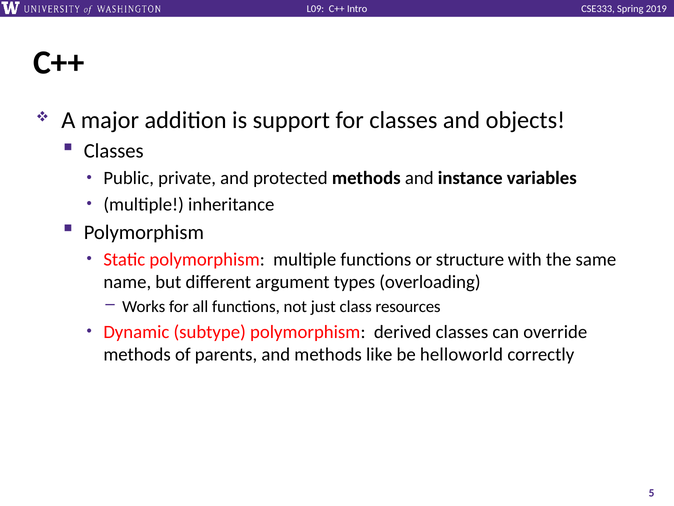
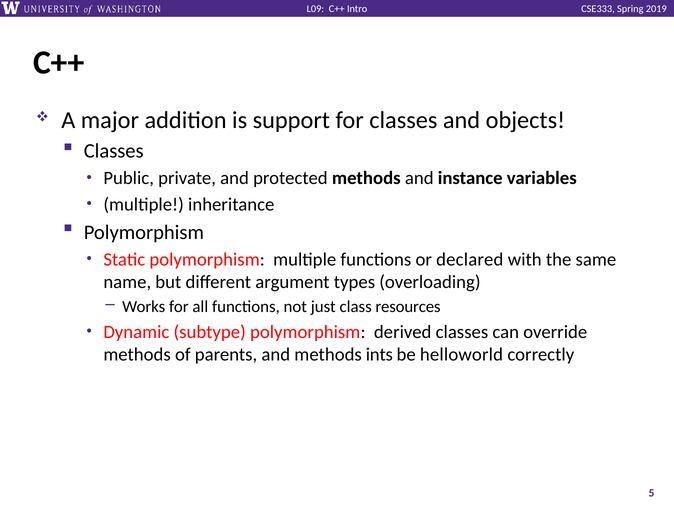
structure: structure -> declared
like: like -> ints
